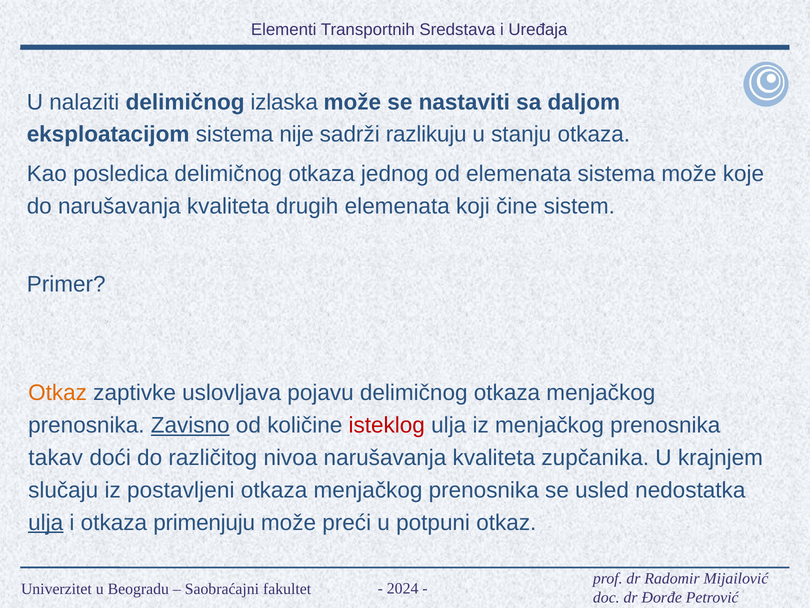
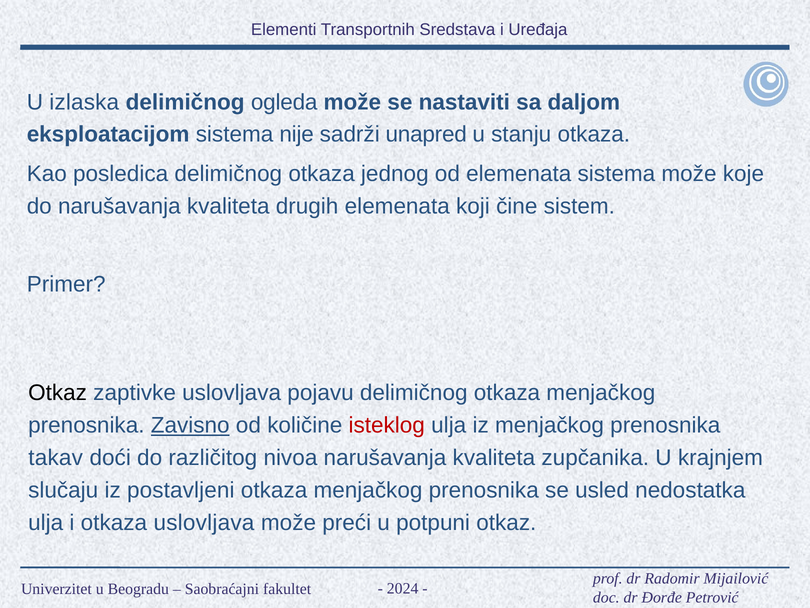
nalaziti: nalaziti -> izlaska
izlaska: izlaska -> ogleda
razlikuju: razlikuju -> unapred
Otkaz at (58, 393) colour: orange -> black
ulja at (46, 522) underline: present -> none
otkaza primenjuju: primenjuju -> uslovljava
